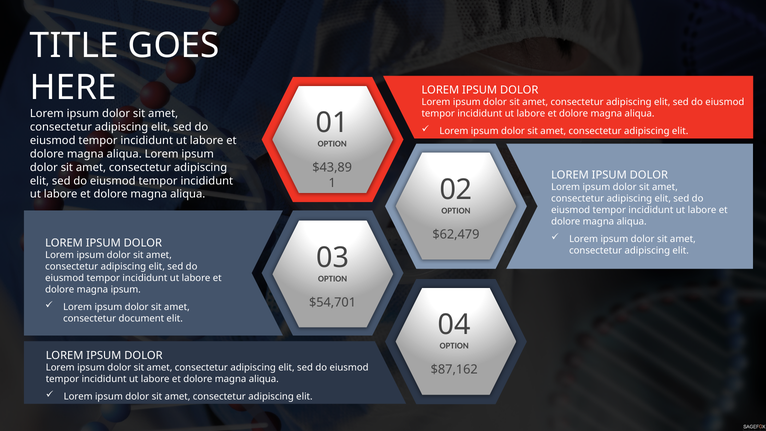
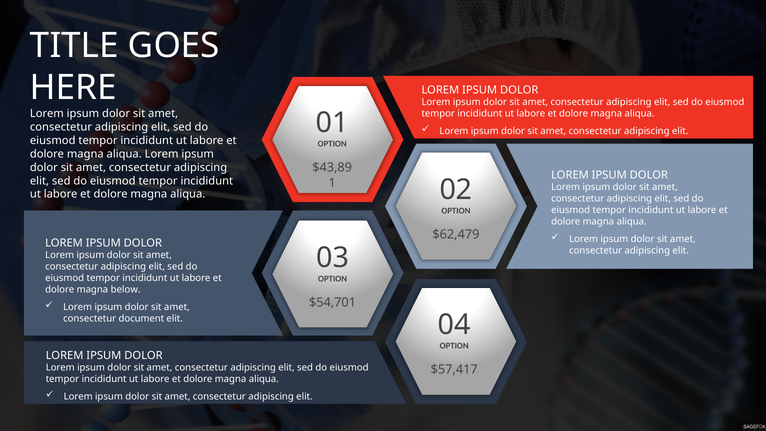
magna ipsum: ipsum -> below
$87,162: $87,162 -> $57,417
